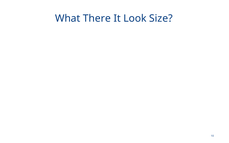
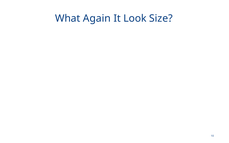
There: There -> Again
